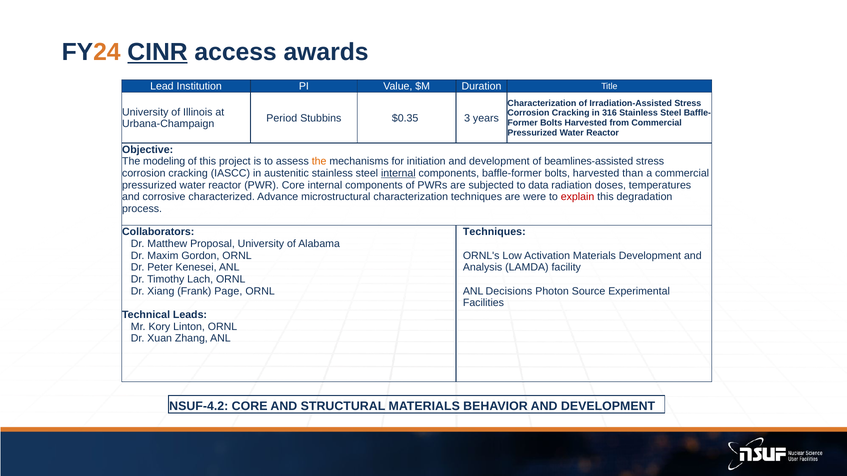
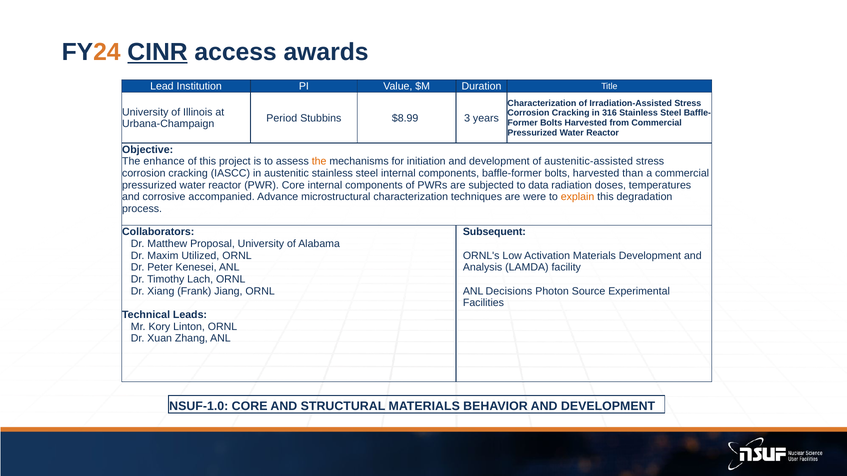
$0.35: $0.35 -> $8.99
modeling: modeling -> enhance
beamlines-assisted: beamlines-assisted -> austenitic-assisted
internal at (398, 173) underline: present -> none
characterized: characterized -> accompanied
explain colour: red -> orange
Techniques at (494, 232): Techniques -> Subsequent
Gordon: Gordon -> Utilized
Page: Page -> Jiang
NSUF-4.2: NSUF-4.2 -> NSUF-1.0
